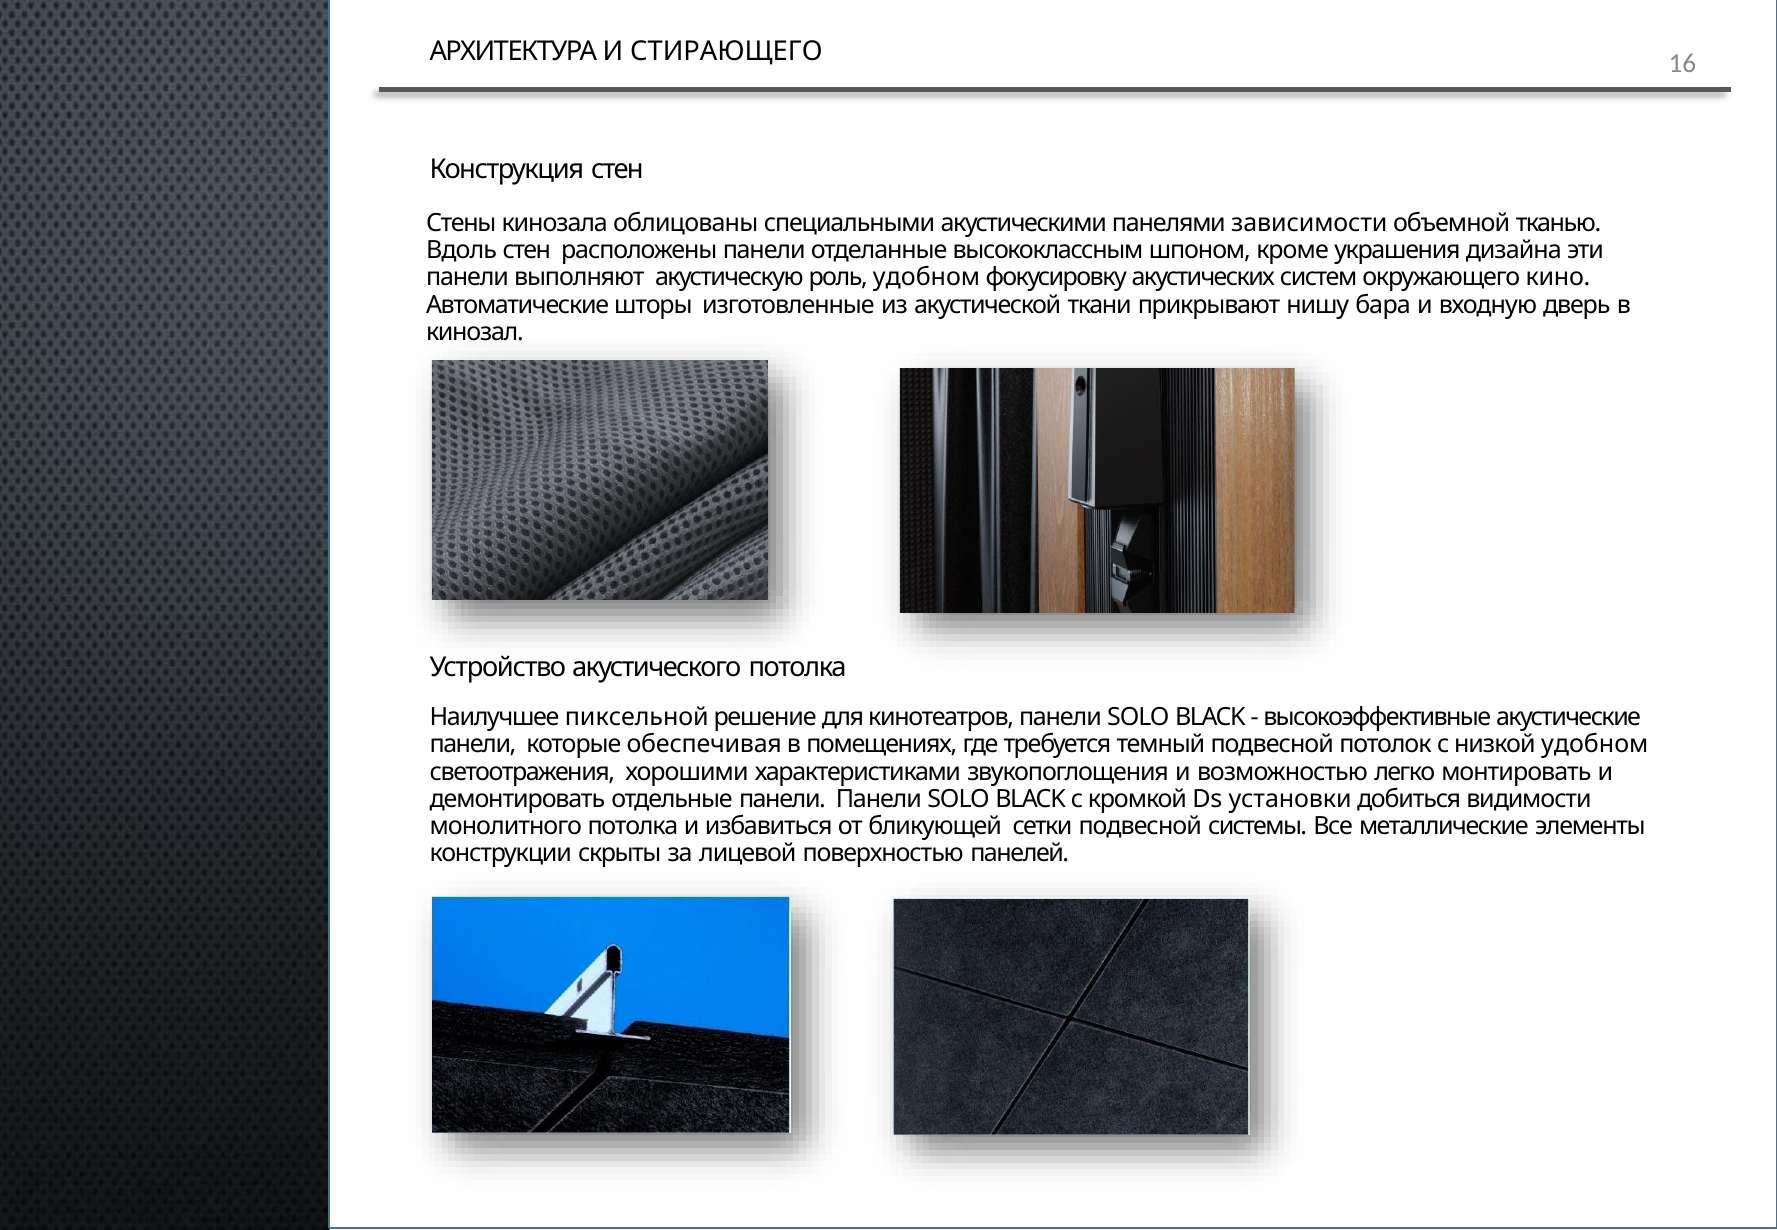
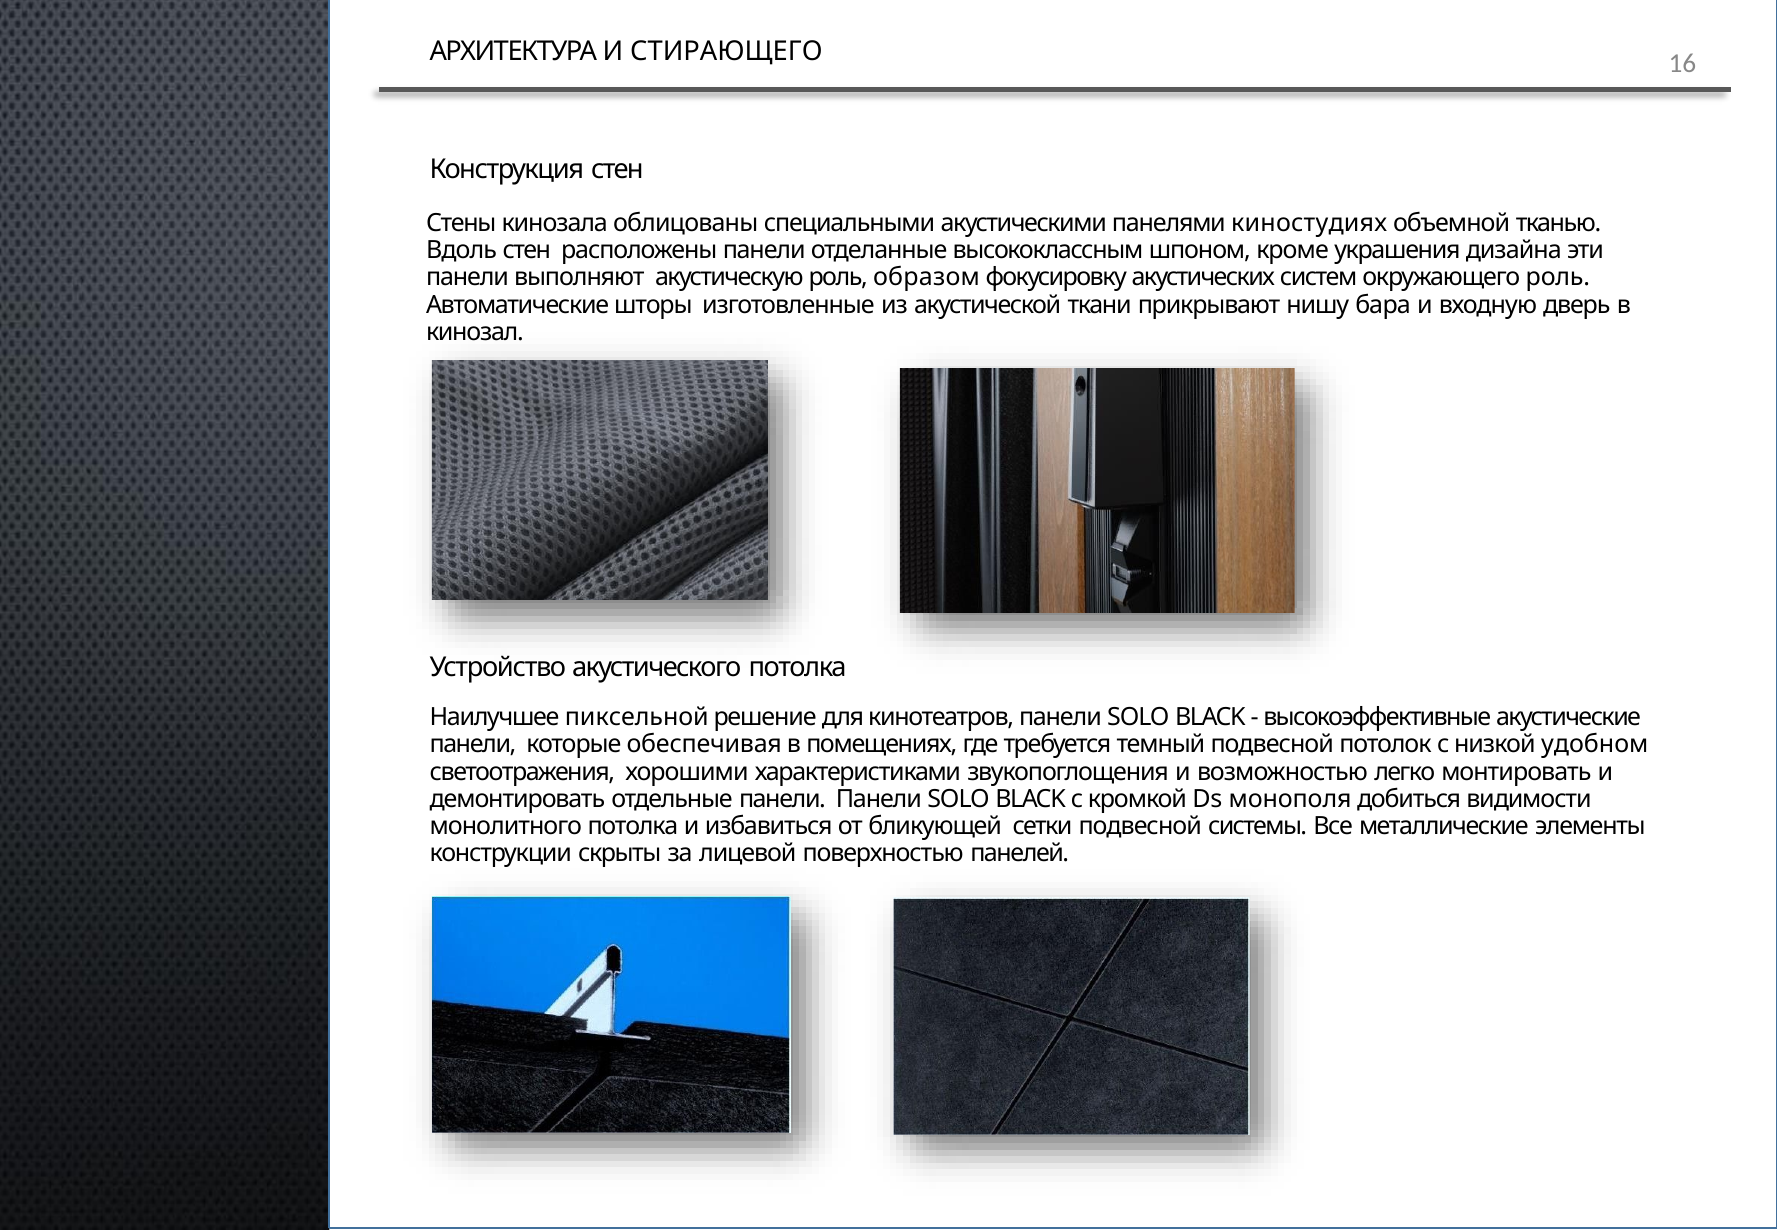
зависимости: зависимости -> киностудиях
роль удобном: удобном -> образом
окружающего кино: кино -> роль
установки: установки -> монополя
